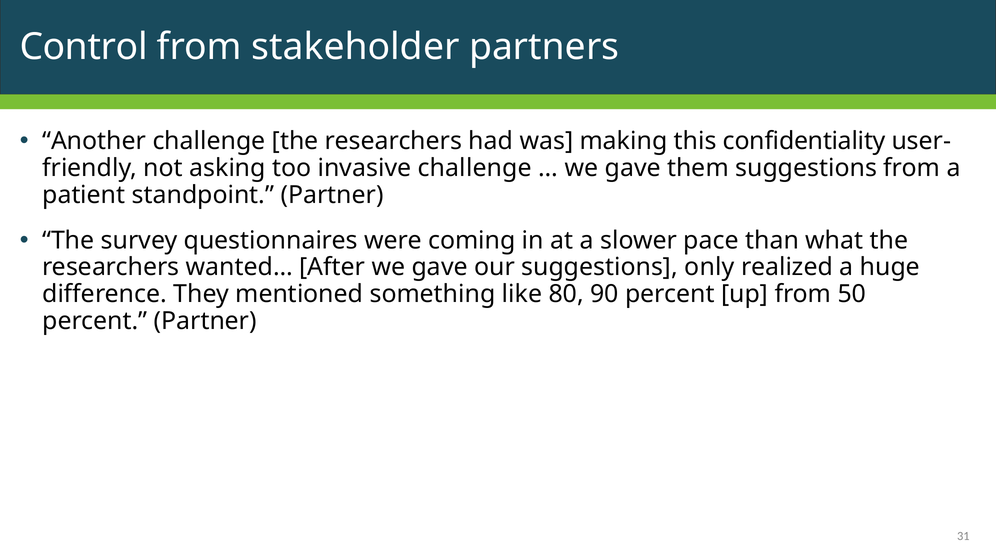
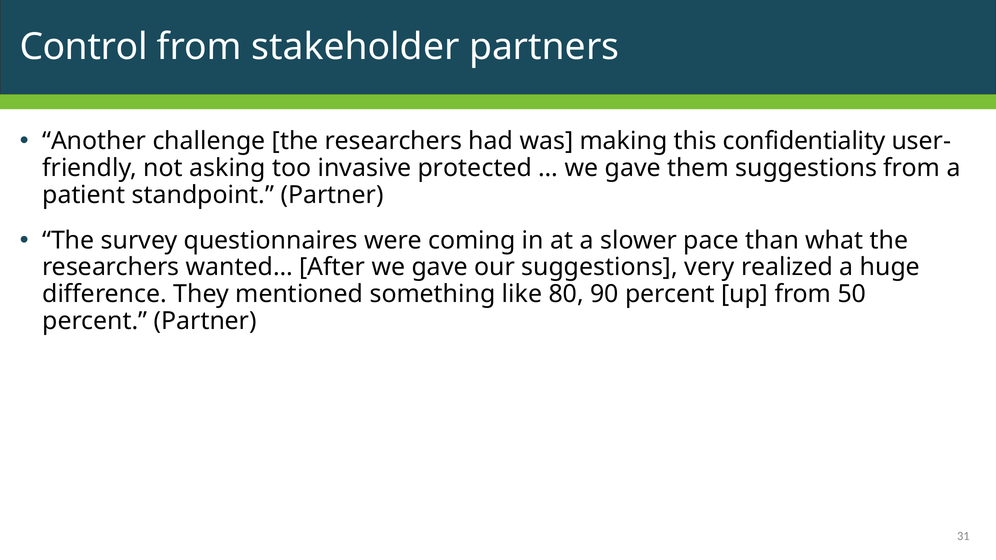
invasive challenge: challenge -> protected
only: only -> very
